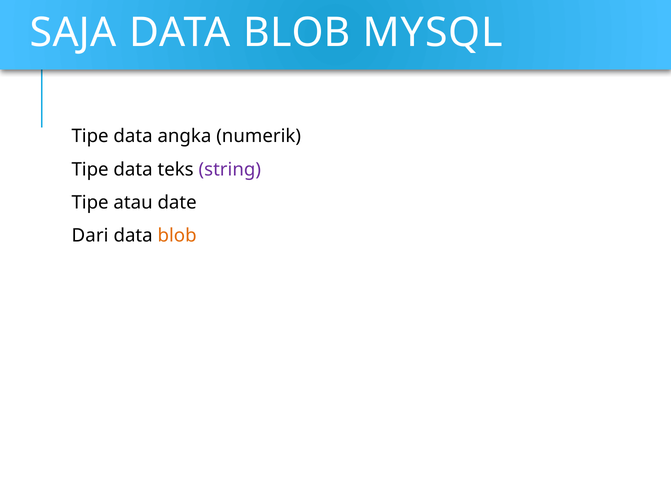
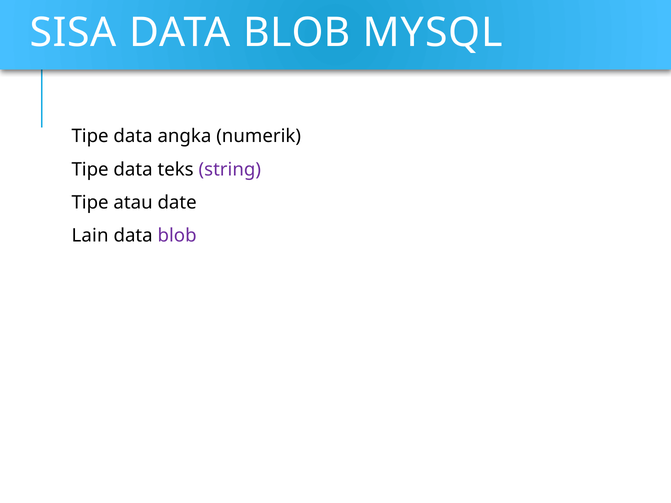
SAJA: SAJA -> SISA
Dari: Dari -> Lain
blob at (177, 236) colour: orange -> purple
